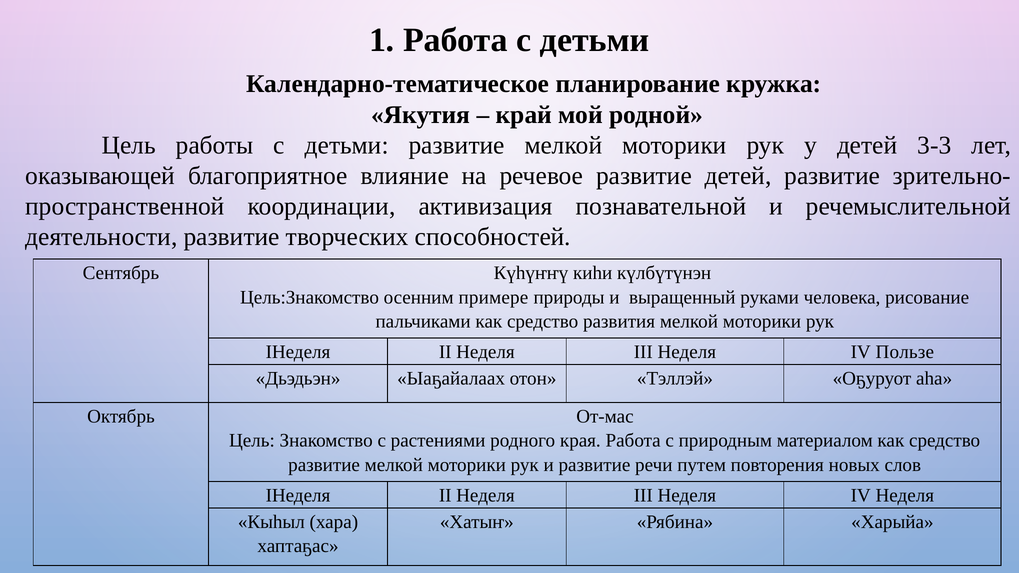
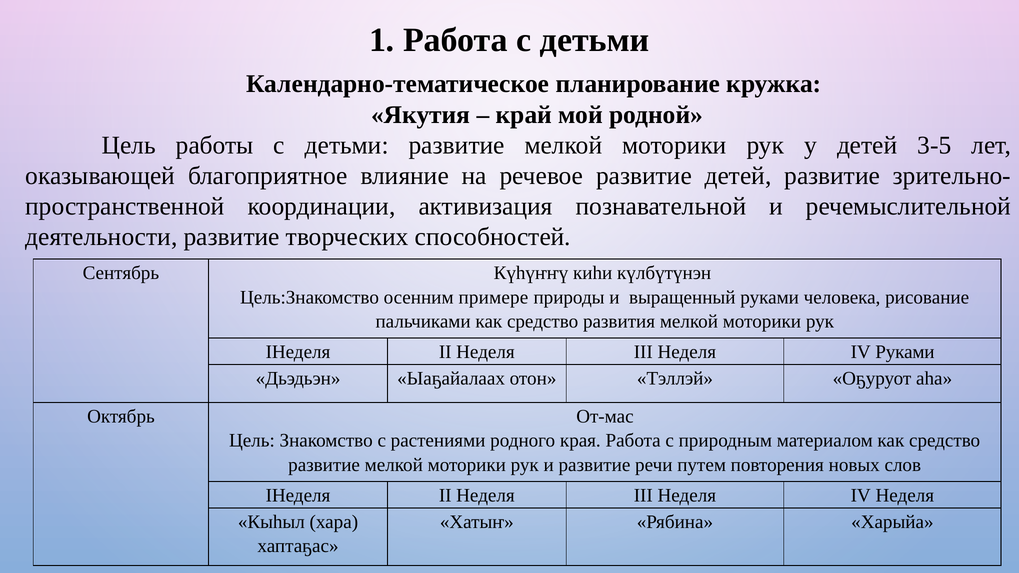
3-3: 3-3 -> 3-5
IV Пользе: Пользе -> Руками
